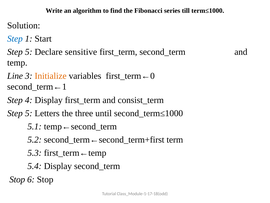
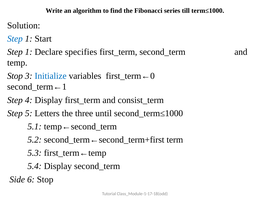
5 at (29, 52): 5 -> 1
sensitive: sensitive -> specifies
Line at (15, 76): Line -> Stop
Initialize colour: orange -> blue
Stop at (17, 179): Stop -> Side
